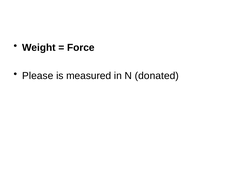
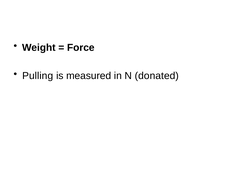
Please: Please -> Pulling
